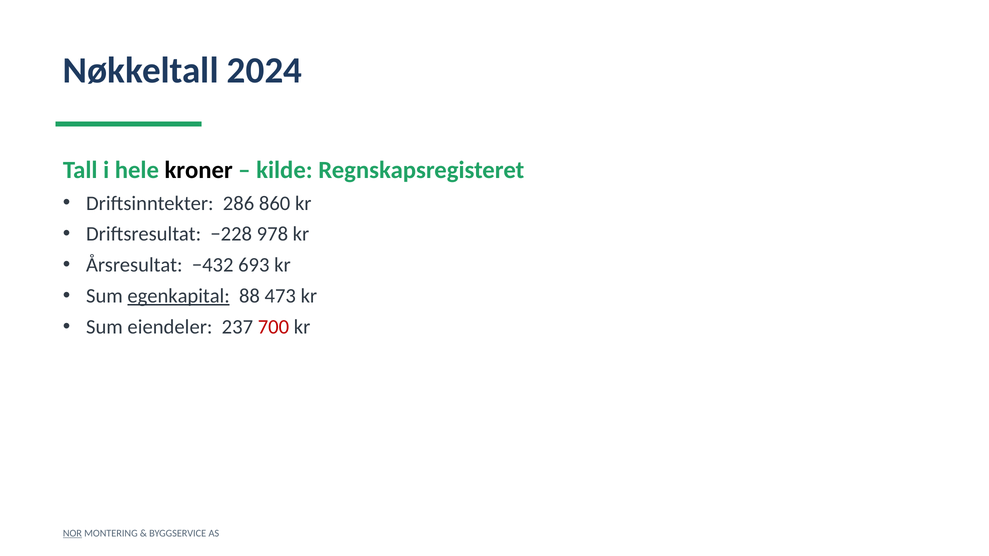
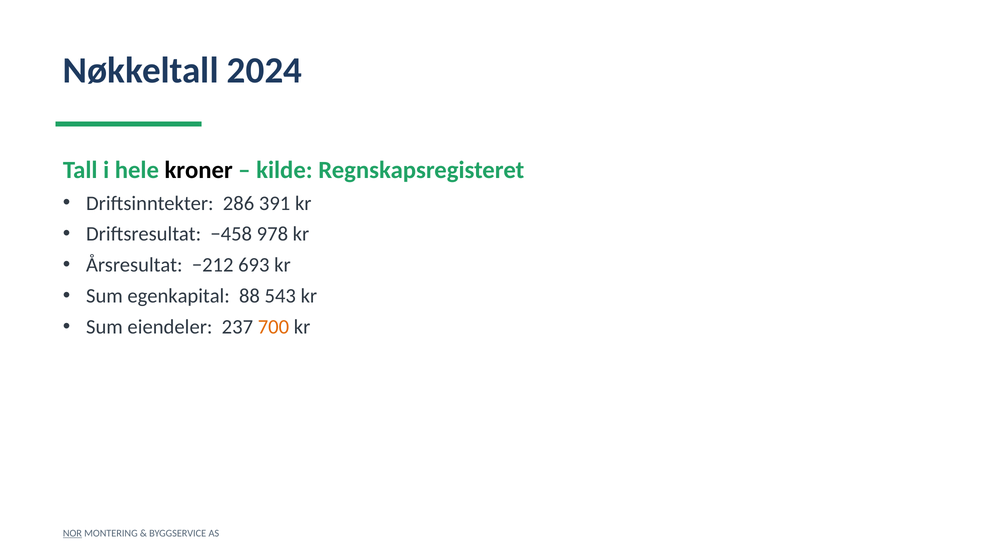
860: 860 -> 391
−228: −228 -> −458
−432: −432 -> −212
egenkapital underline: present -> none
473: 473 -> 543
700 colour: red -> orange
